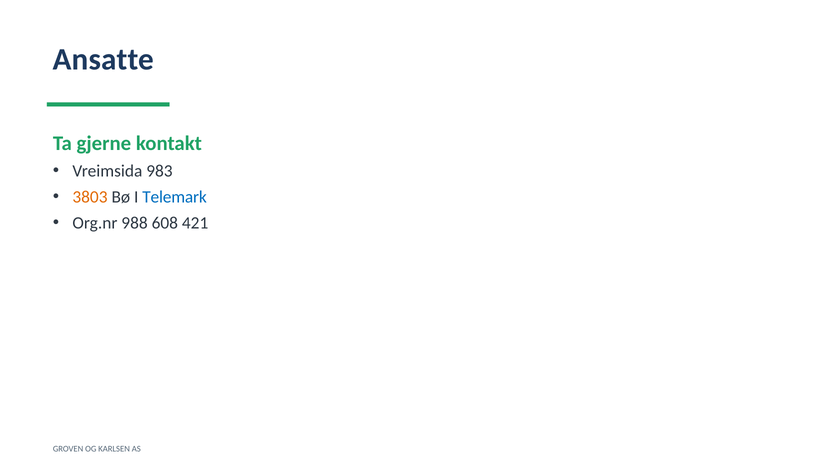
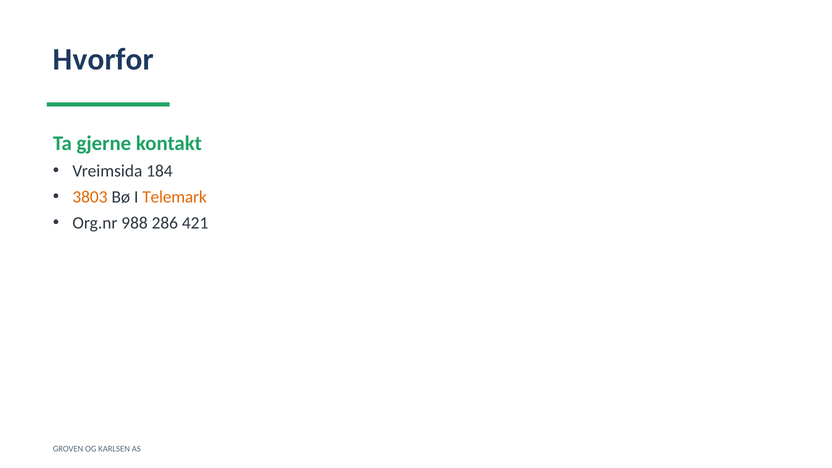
Ansatte: Ansatte -> Hvorfor
983: 983 -> 184
Telemark colour: blue -> orange
608: 608 -> 286
